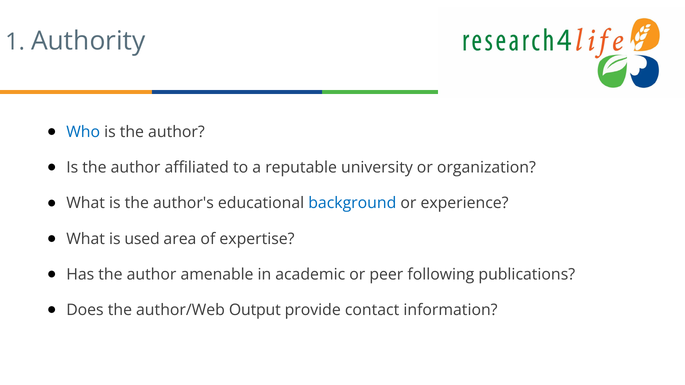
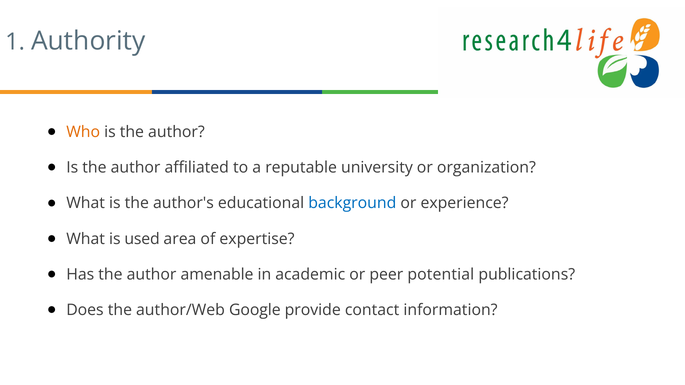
Who colour: blue -> orange
following: following -> potential
Output: Output -> Google
